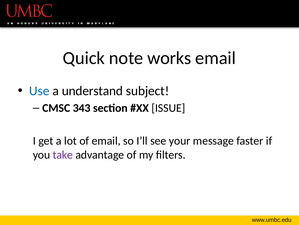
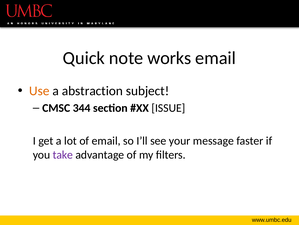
Use colour: blue -> orange
understand: understand -> abstraction
343: 343 -> 344
